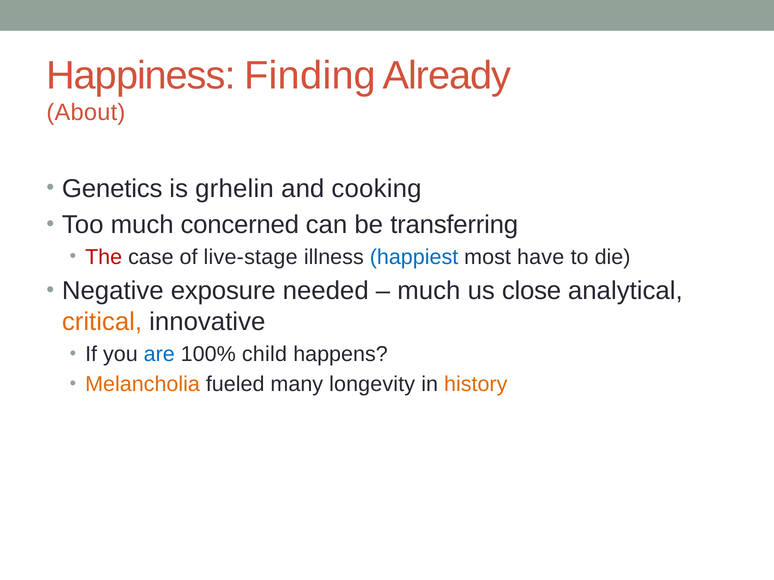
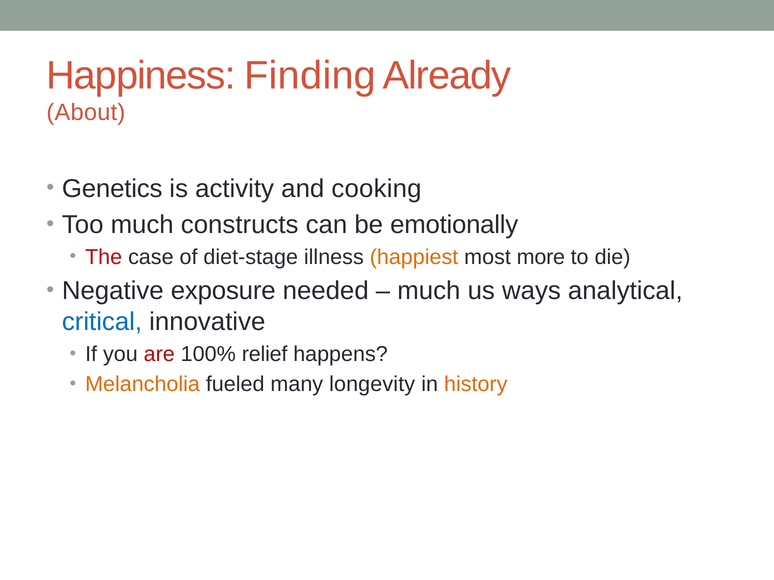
grhelin: grhelin -> activity
concerned: concerned -> constructs
transferring: transferring -> emotionally
live-stage: live-stage -> diet-stage
happiest colour: blue -> orange
have: have -> more
close: close -> ways
critical colour: orange -> blue
are colour: blue -> red
child: child -> relief
